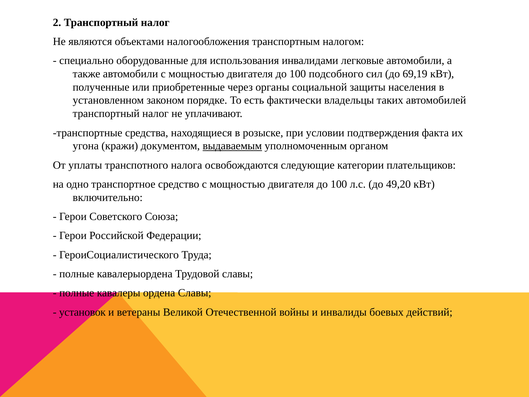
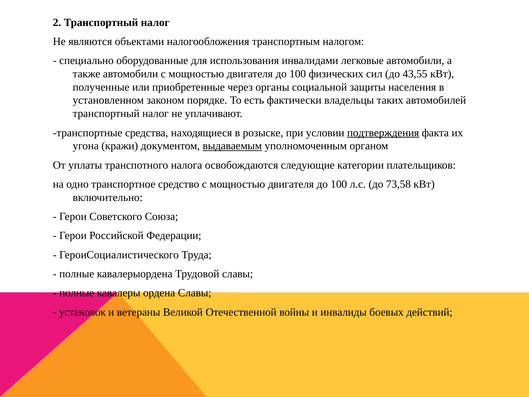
подсобного: подсобного -> физических
69,19: 69,19 -> 43,55
подтверждения underline: none -> present
49,20: 49,20 -> 73,58
